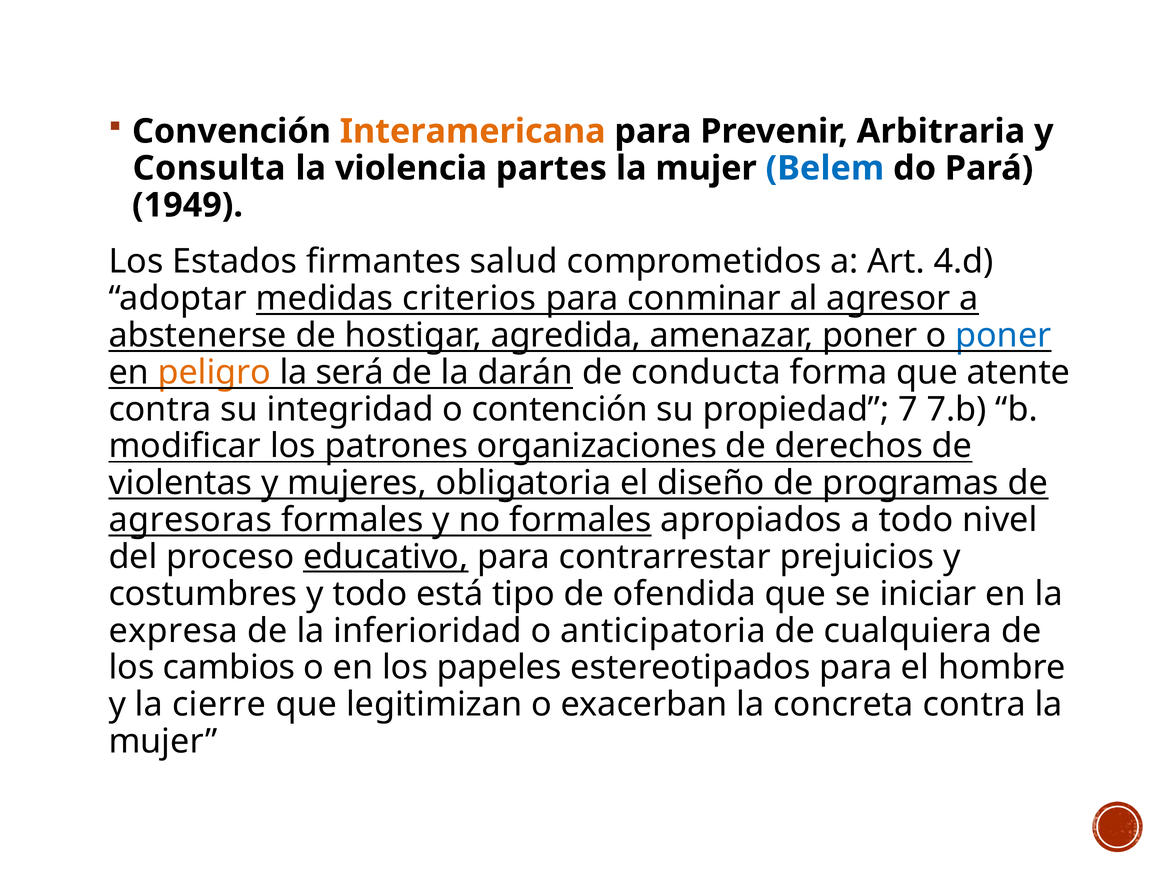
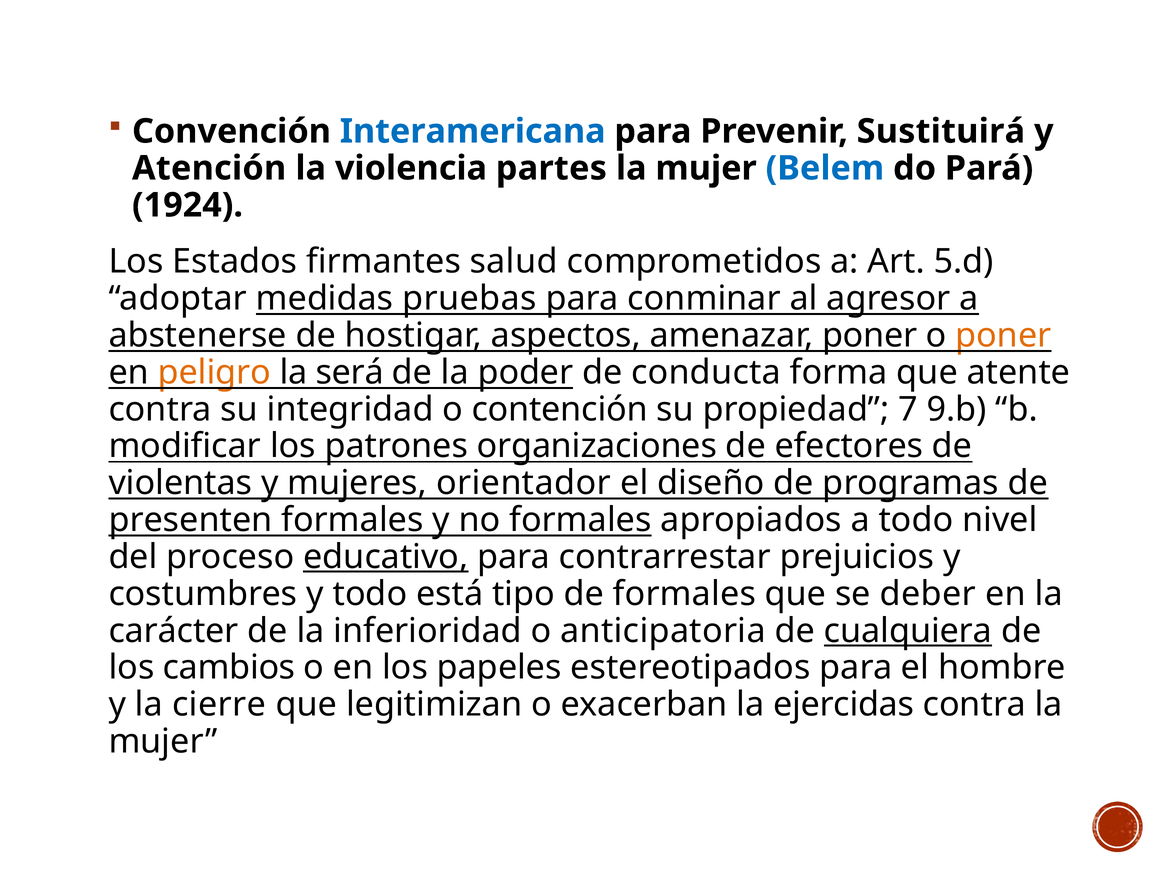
Interamericana colour: orange -> blue
Arbitraria: Arbitraria -> Sustituirá
Consulta: Consulta -> Atención
1949: 1949 -> 1924
4.d: 4.d -> 5.d
criterios: criterios -> pruebas
agredida: agredida -> aspectos
poner at (1003, 335) colour: blue -> orange
darán: darán -> poder
7.b: 7.b -> 9.b
derechos: derechos -> efectores
obligatoria: obligatoria -> orientador
agresoras: agresoras -> presenten
de ofendida: ofendida -> formales
iniciar: iniciar -> deber
expresa: expresa -> carácter
cualquiera underline: none -> present
concreta: concreta -> ejercidas
